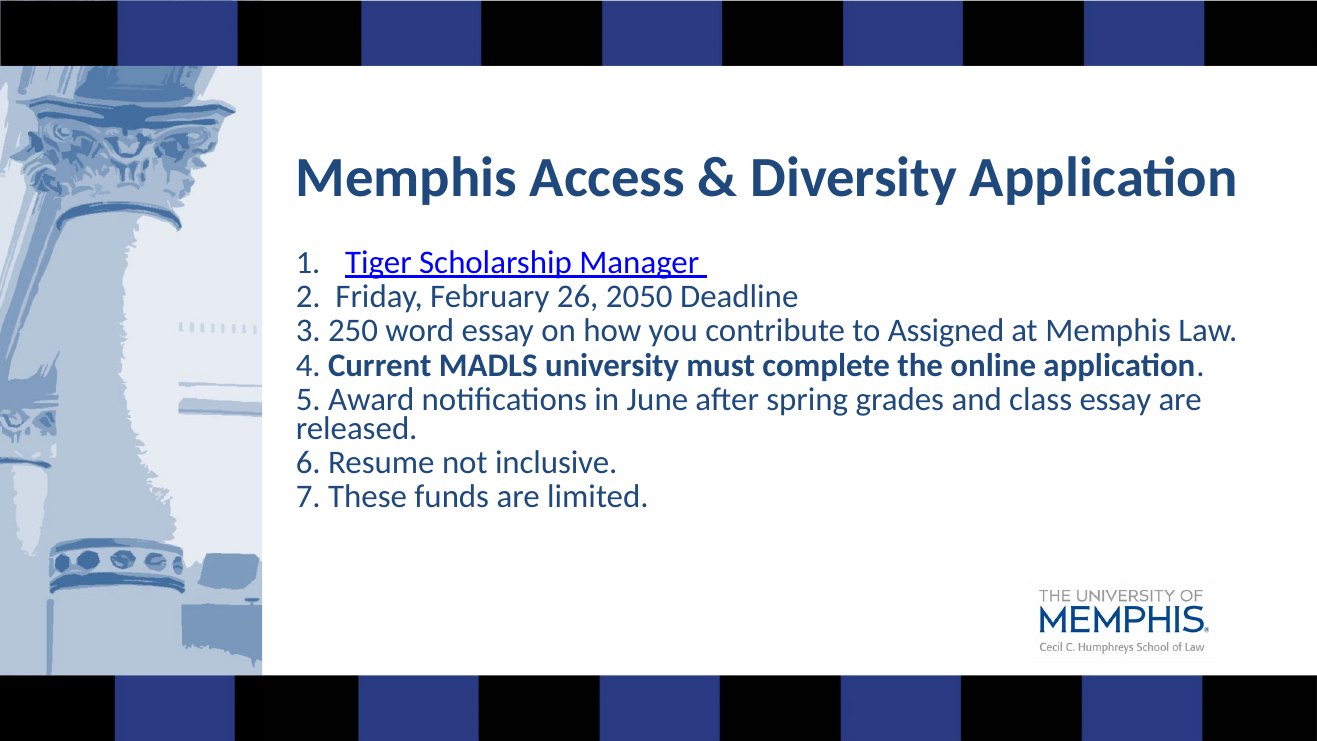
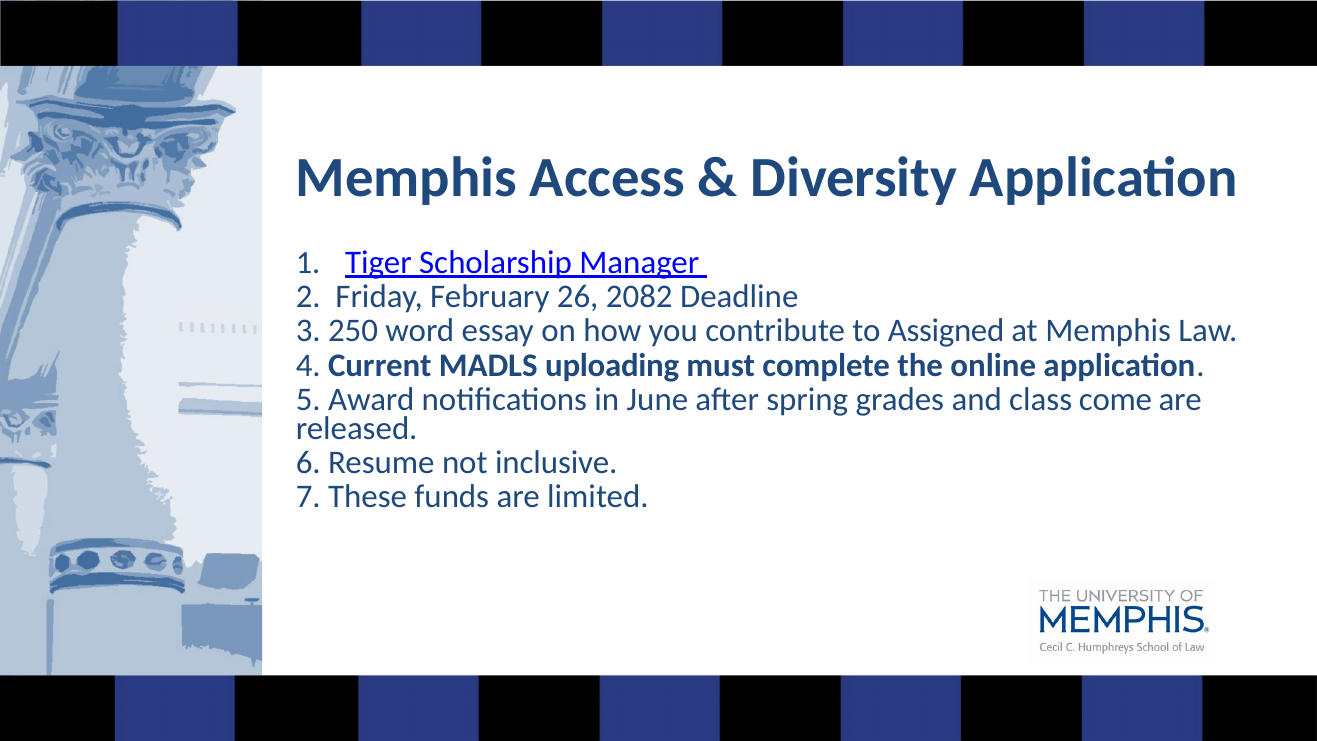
2050: 2050 -> 2082
university: university -> uploading
class essay: essay -> come
